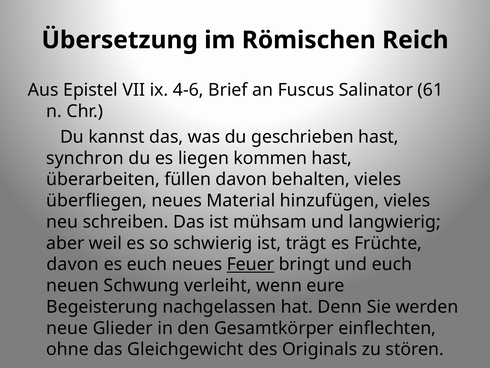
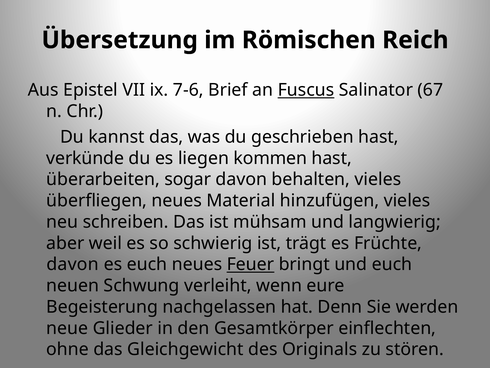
4-6: 4-6 -> 7-6
Fuscus underline: none -> present
61: 61 -> 67
synchron: synchron -> verkünde
füllen: füllen -> sogar
